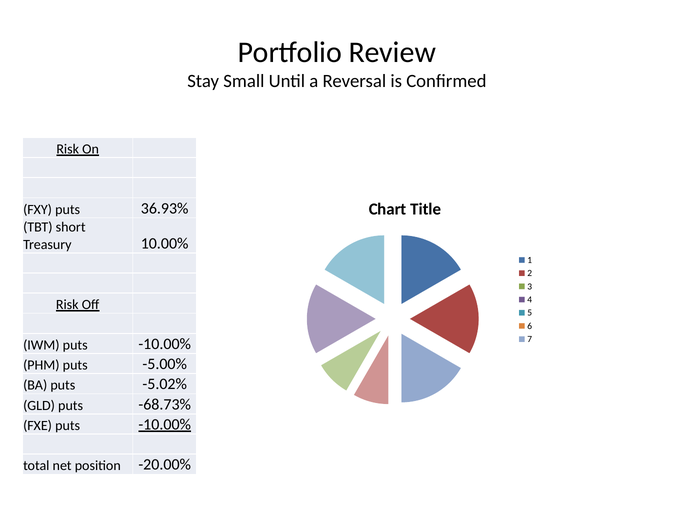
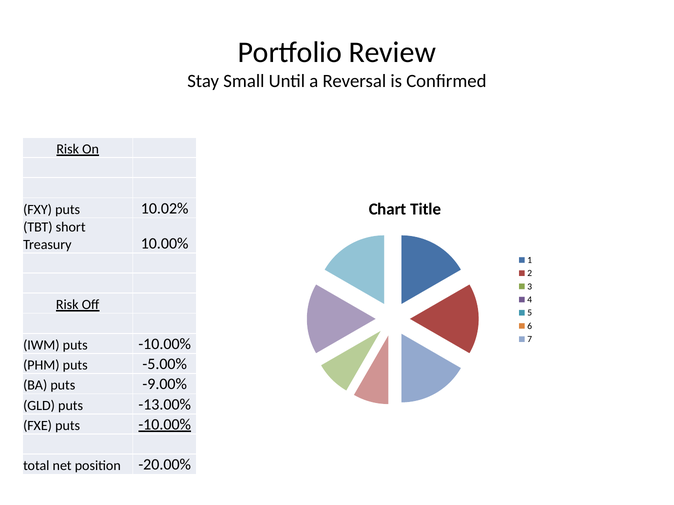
36.93%: 36.93% -> 10.02%
-5.02%: -5.02% -> -9.00%
-68.73%: -68.73% -> -13.00%
